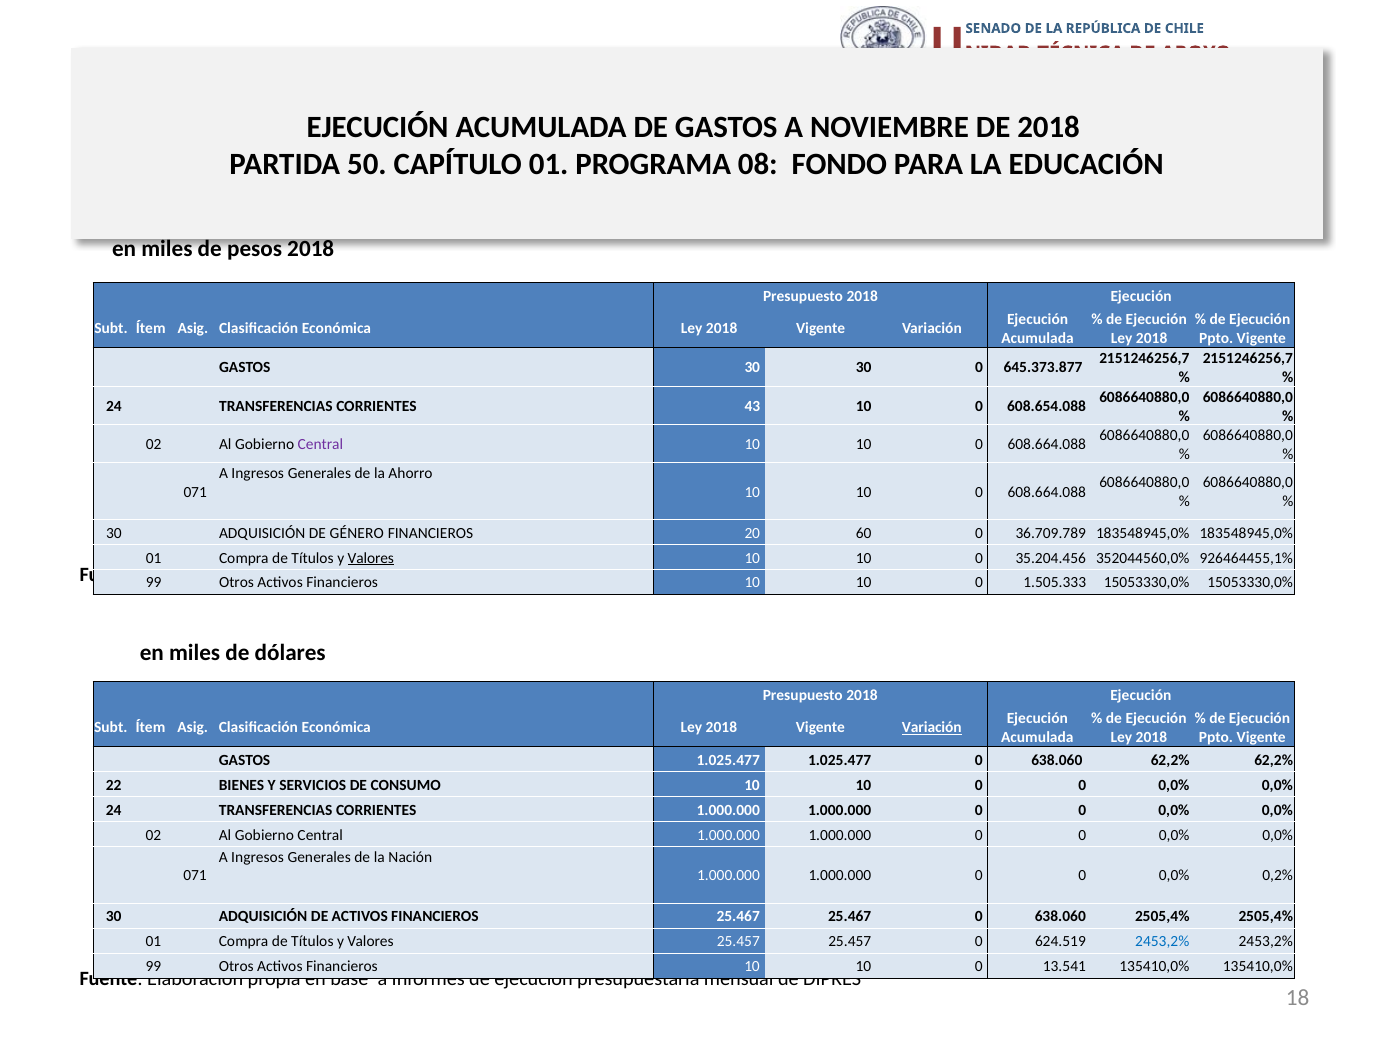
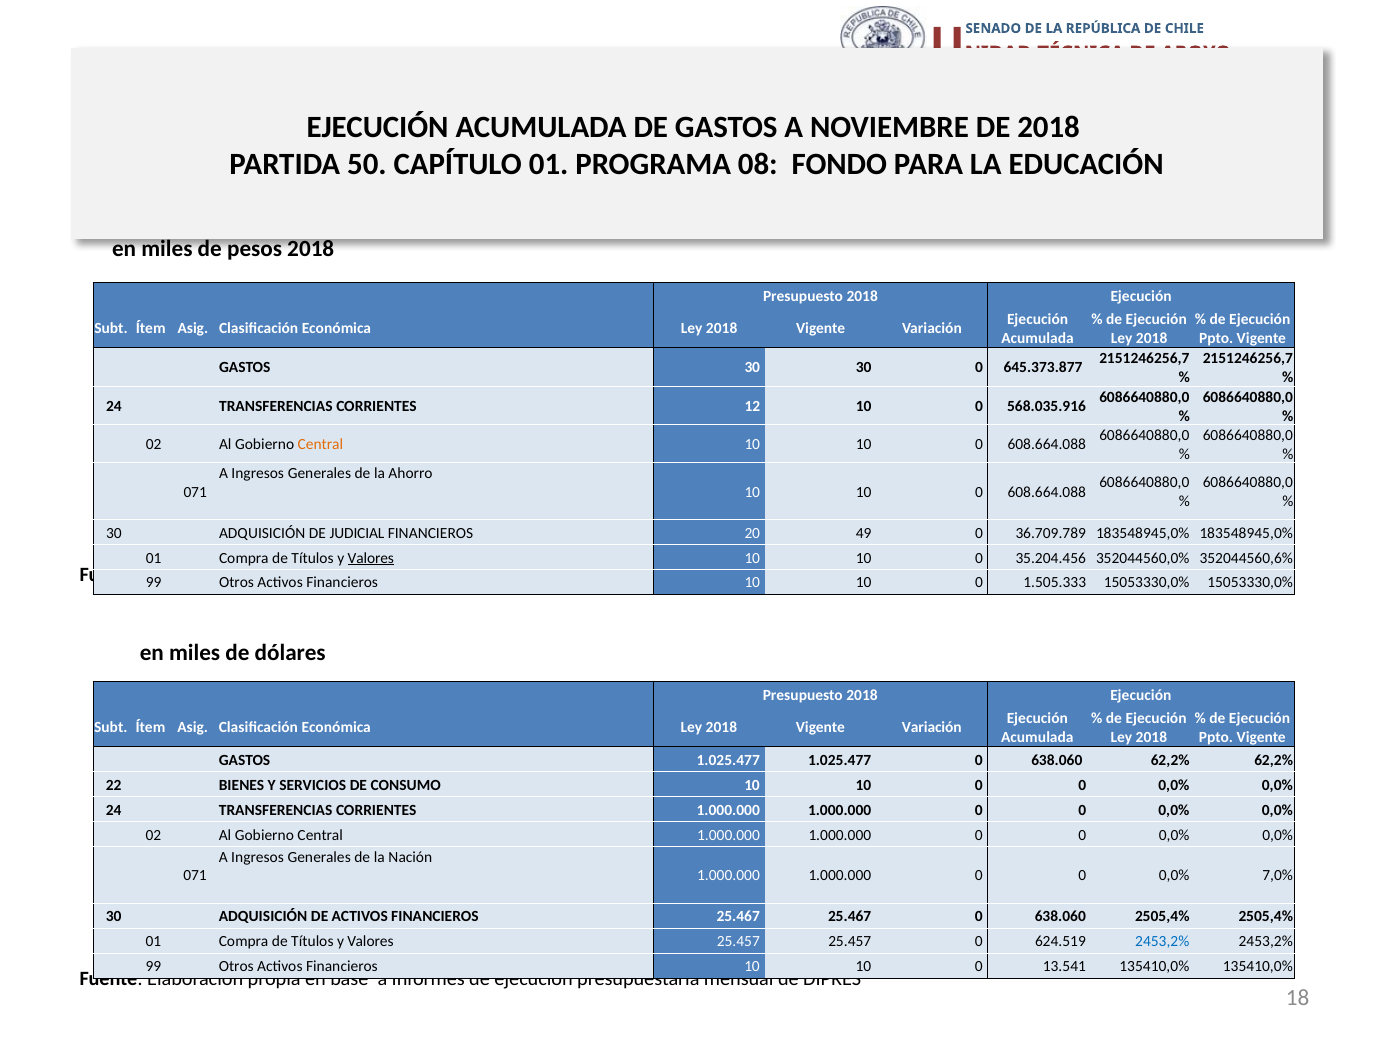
43: 43 -> 12
608.654.088: 608.654.088 -> 568.035.916
Central at (320, 444) colour: purple -> orange
GÉNERO: GÉNERO -> JUDICIAL
60: 60 -> 49
926464455,1%: 926464455,1% -> 352044560,6%
Variación at (932, 727) underline: present -> none
0,2%: 0,2% -> 7,0%
